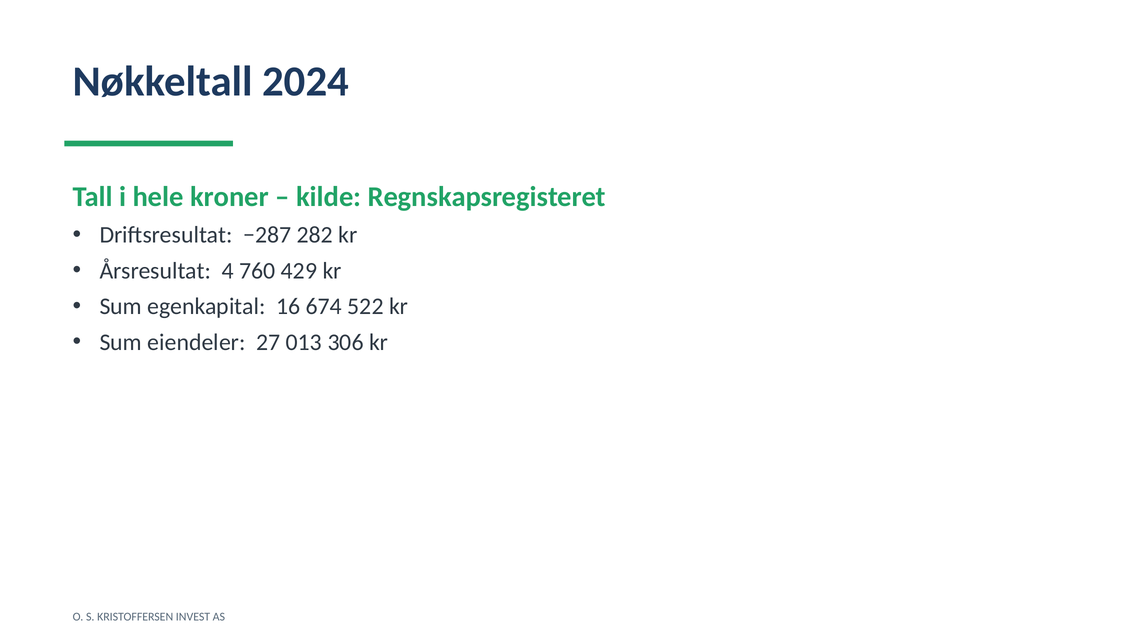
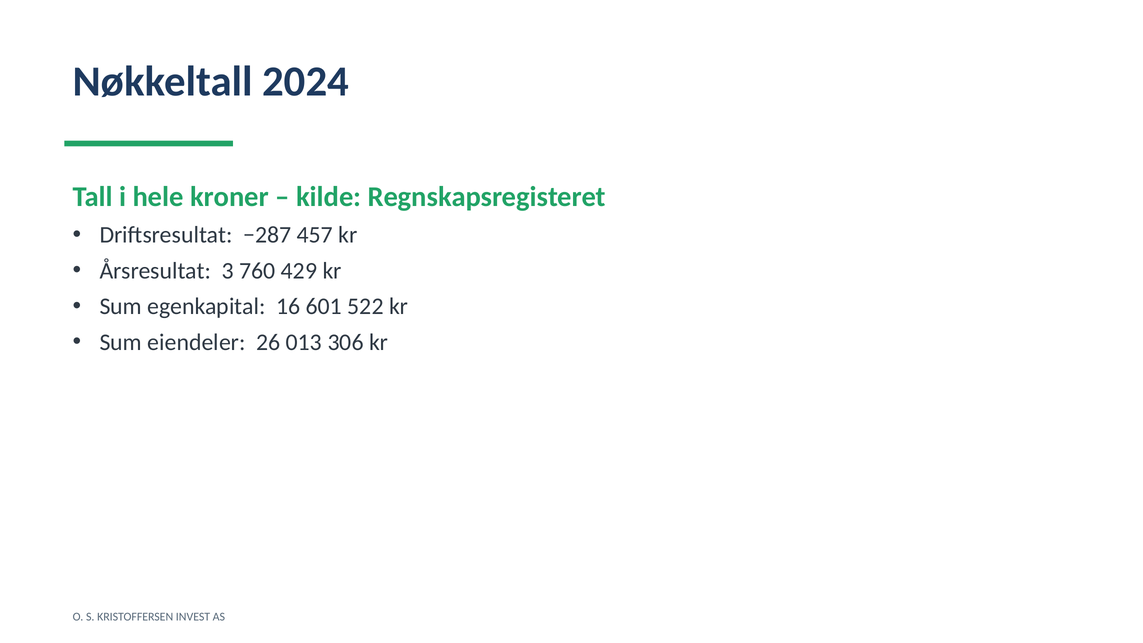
282: 282 -> 457
4: 4 -> 3
674: 674 -> 601
27: 27 -> 26
